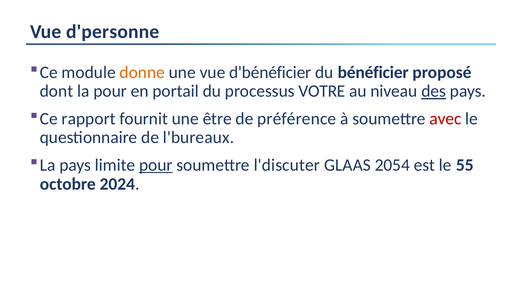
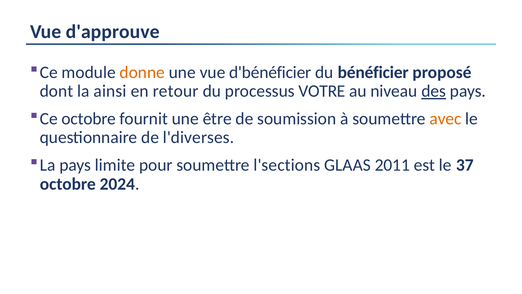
d'personne: d'personne -> d'approuve
la pour: pour -> ainsi
portail: portail -> retour
Ce rapport: rapport -> octobre
préférence: préférence -> soumission
avec colour: red -> orange
l'bureaux: l'bureaux -> l'diverses
pour at (156, 165) underline: present -> none
l'discuter: l'discuter -> l'sections
2054: 2054 -> 2011
55: 55 -> 37
